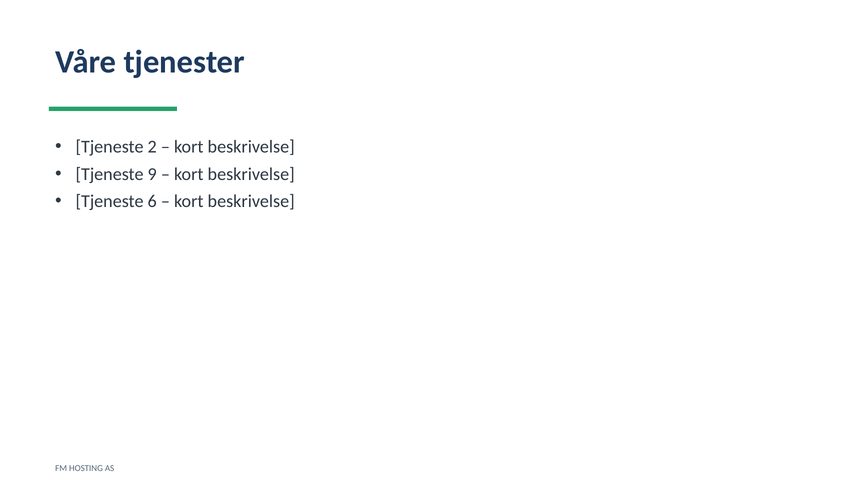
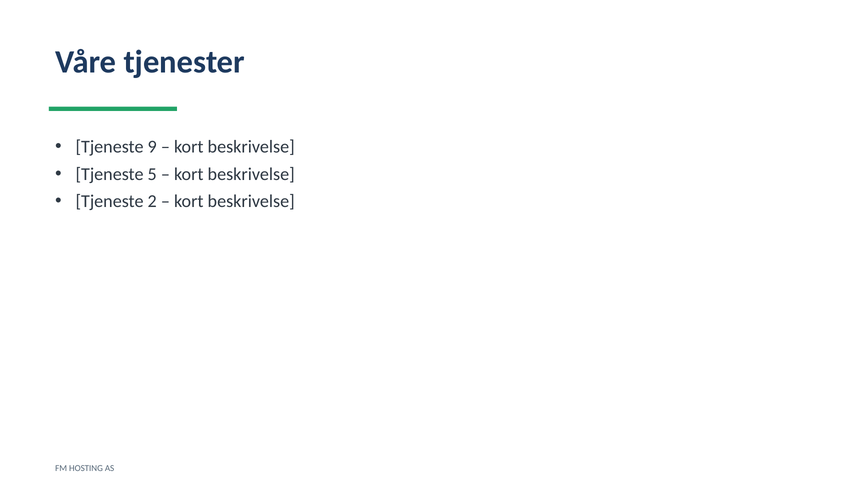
2: 2 -> 9
9: 9 -> 5
6: 6 -> 2
